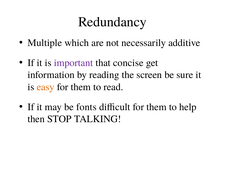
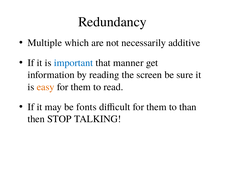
important colour: purple -> blue
concise: concise -> manner
help: help -> than
